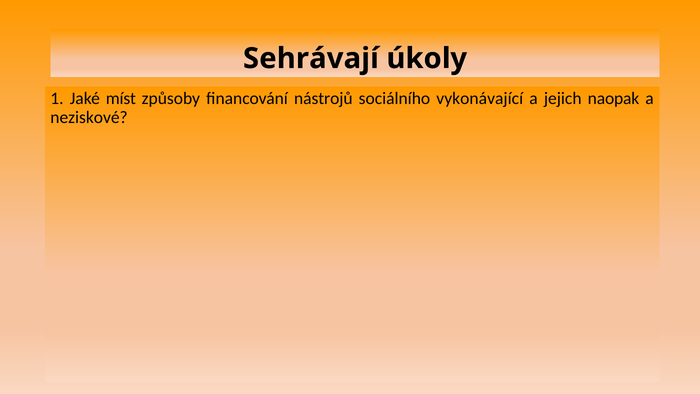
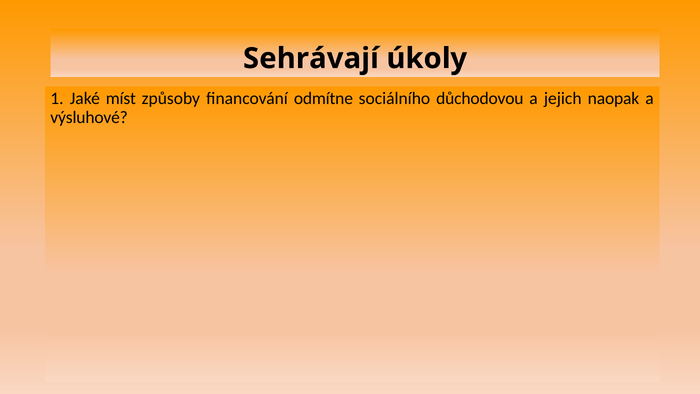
nástrojů: nástrojů -> odmítne
vykonávající: vykonávající -> důchodovou
neziskové: neziskové -> výsluhové
